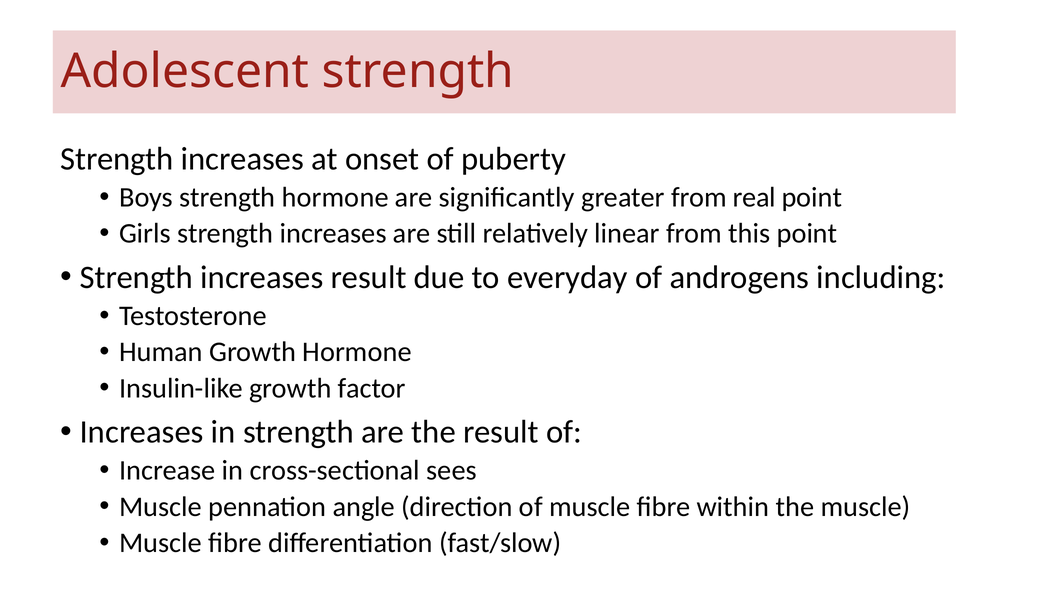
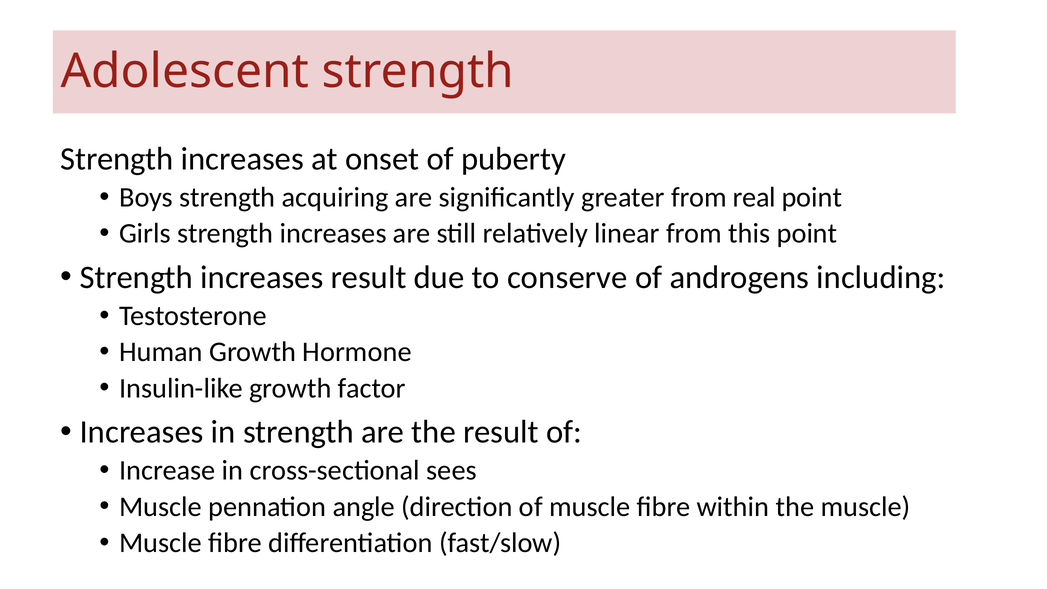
strength hormone: hormone -> acquiring
everyday: everyday -> conserve
